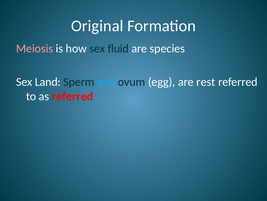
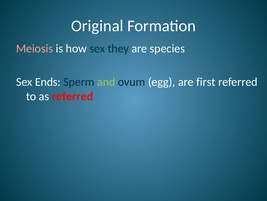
fluid: fluid -> they
Land: Land -> Ends
and colour: light blue -> light green
rest: rest -> first
